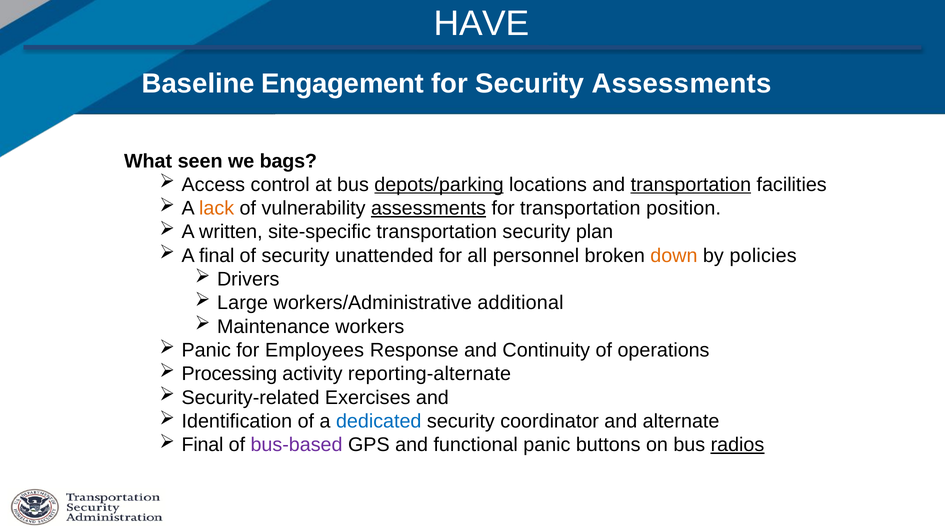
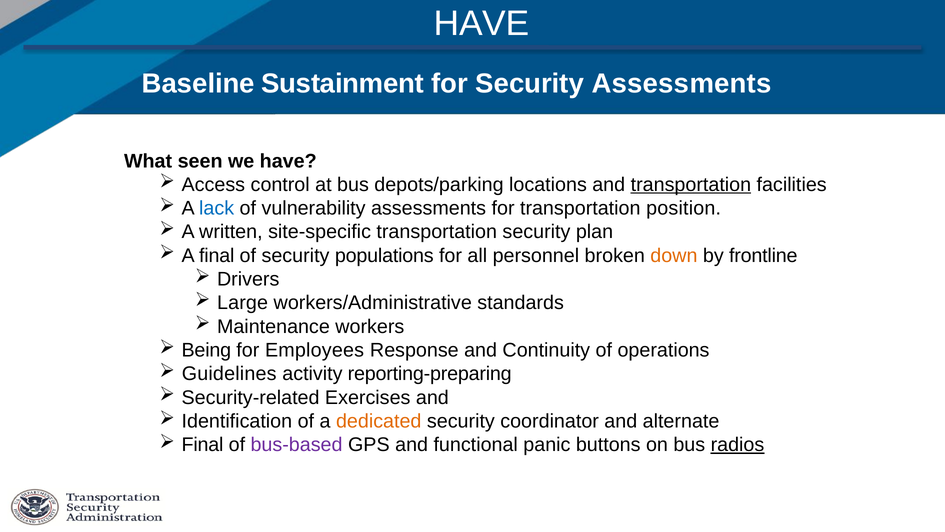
Engagement: Engagement -> Sustainment
we bags: bags -> have
depots/parking underline: present -> none
lack colour: orange -> blue
assessments at (429, 208) underline: present -> none
unattended: unattended -> populations
policies: policies -> frontline
additional: additional -> standards
Panic at (206, 350): Panic -> Being
Processing: Processing -> Guidelines
reporting-alternate: reporting-alternate -> reporting-preparing
dedicated colour: blue -> orange
